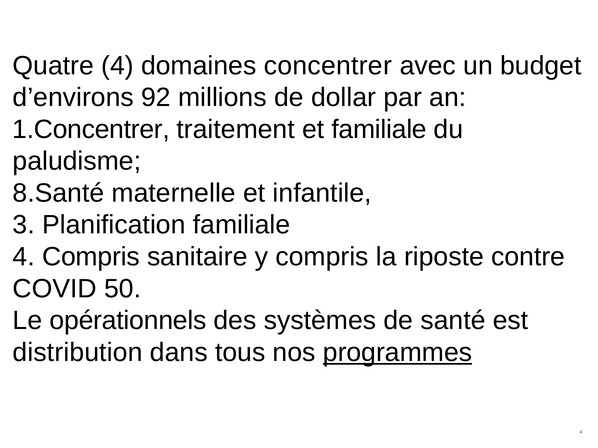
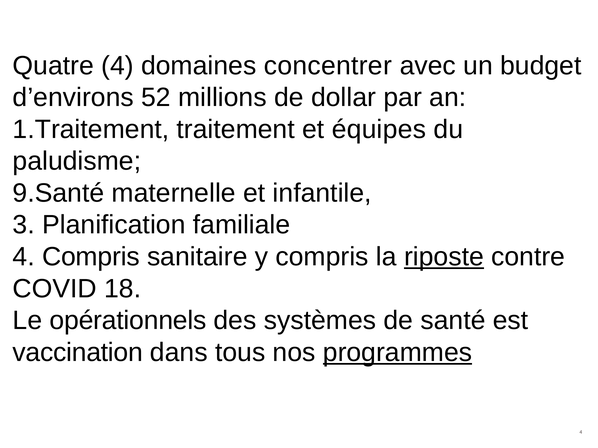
92: 92 -> 52
1.Concentrer: 1.Concentrer -> 1.Traitement
et familiale: familiale -> équipes
8.Santé: 8.Santé -> 9.Santé
riposte underline: none -> present
50: 50 -> 18
distribution: distribution -> vaccination
